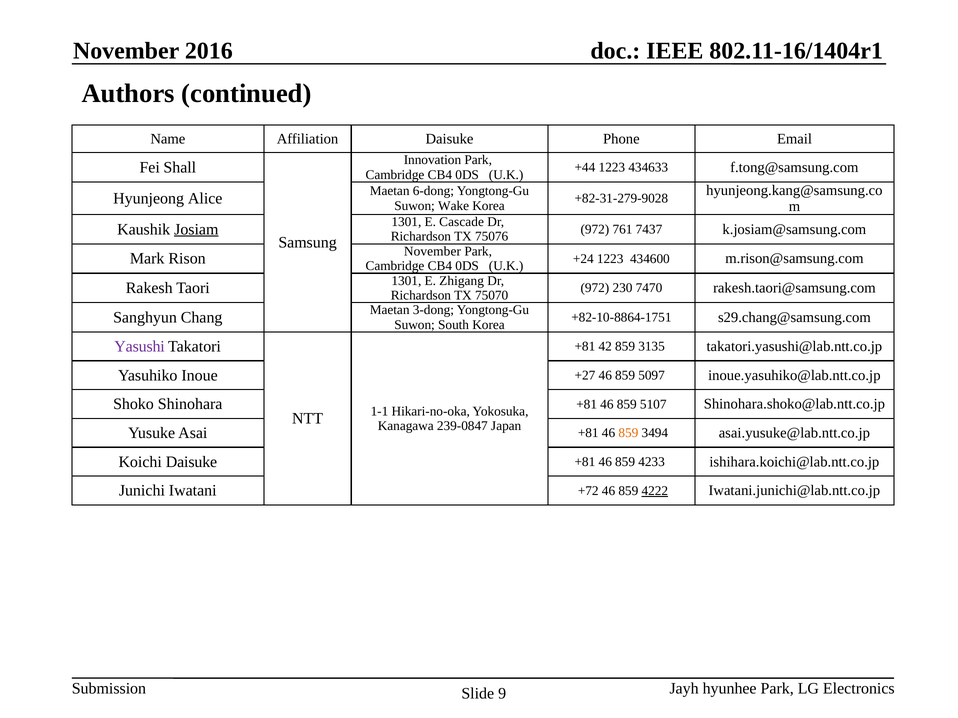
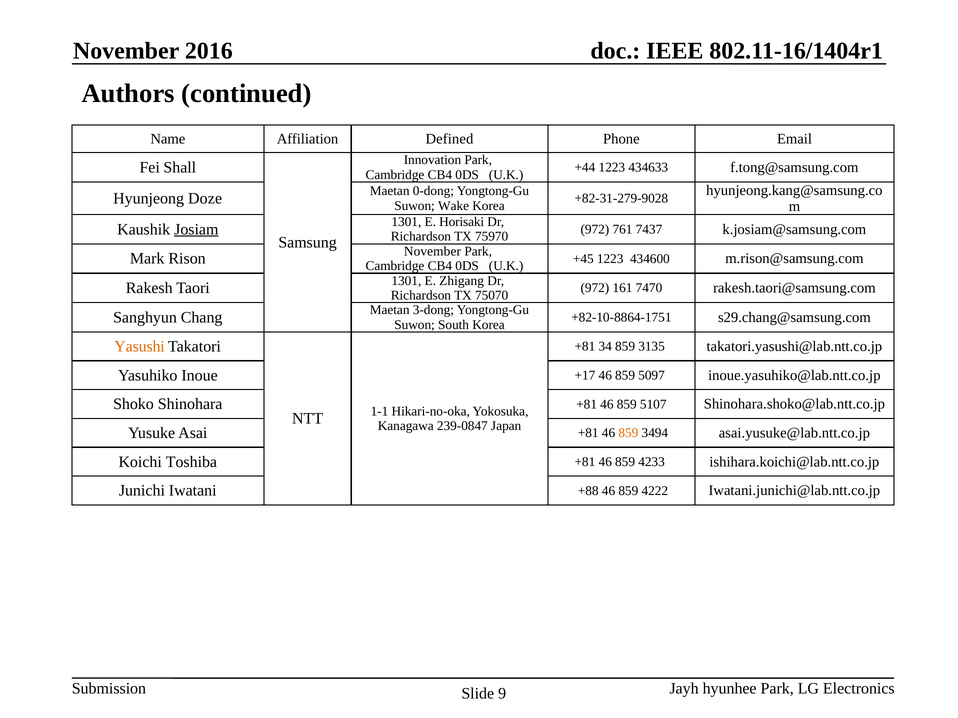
Affiliation Daisuke: Daisuke -> Defined
Alice: Alice -> Doze
6-dong: 6-dong -> 0-dong
Cascade: Cascade -> Horisaki
75076: 75076 -> 75970
+24: +24 -> +45
230: 230 -> 161
Yasushi colour: purple -> orange
42: 42 -> 34
+27: +27 -> +17
Koichi Daisuke: Daisuke -> Toshiba
+72: +72 -> +88
4222 underline: present -> none
